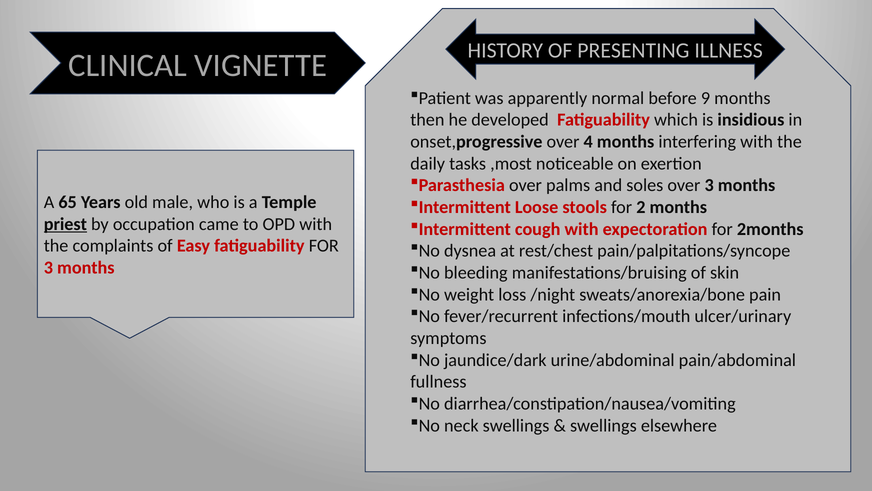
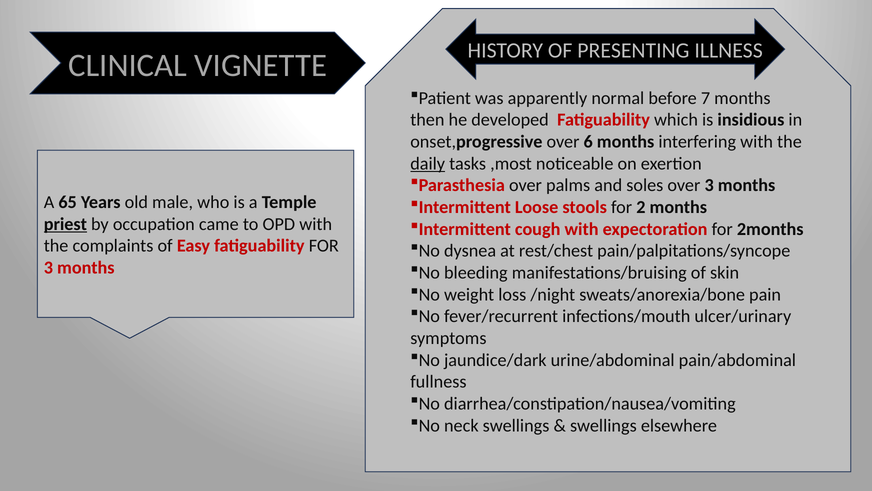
9: 9 -> 7
4: 4 -> 6
daily underline: none -> present
